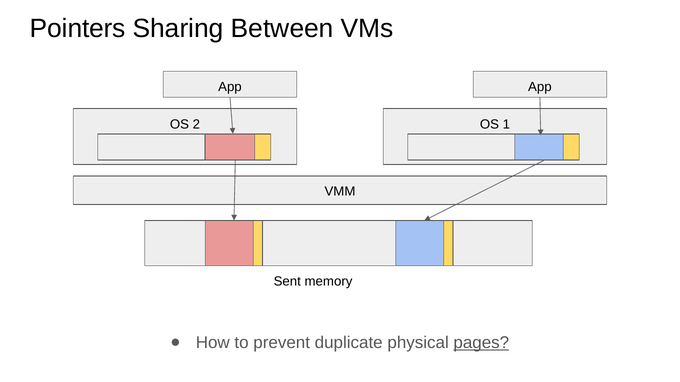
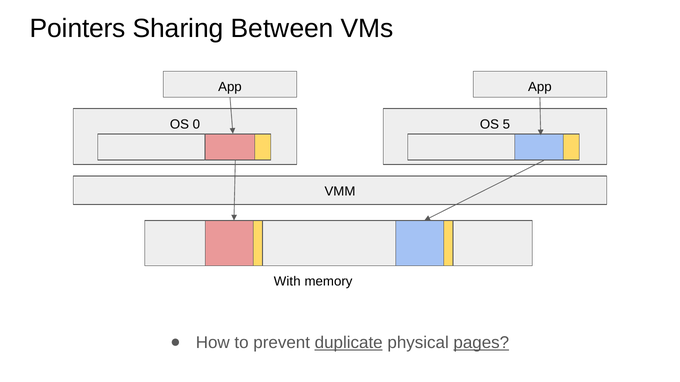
2: 2 -> 0
1: 1 -> 5
Sent: Sent -> With
duplicate underline: none -> present
